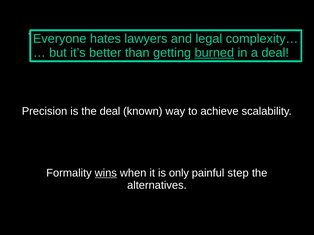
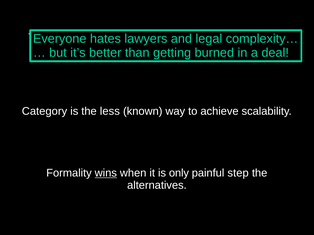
burned underline: present -> none
Precision: Precision -> Category
the deal: deal -> less
